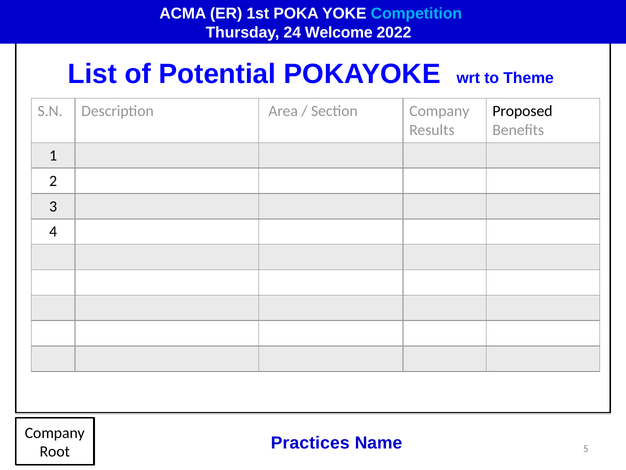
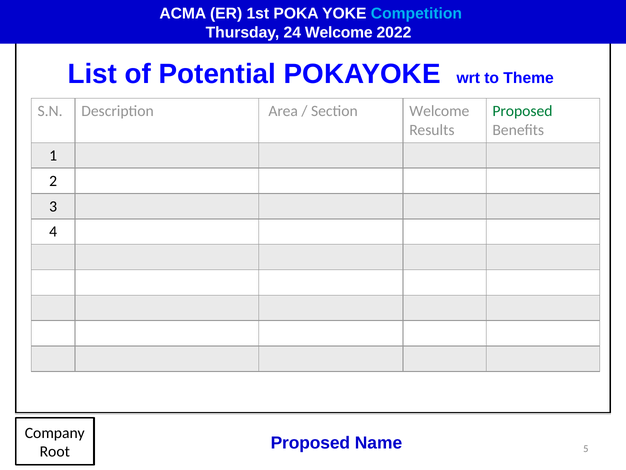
Section Company: Company -> Welcome
Proposed at (522, 111) colour: black -> green
Practices at (310, 443): Practices -> Proposed
